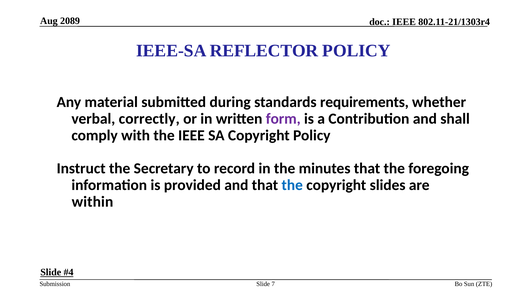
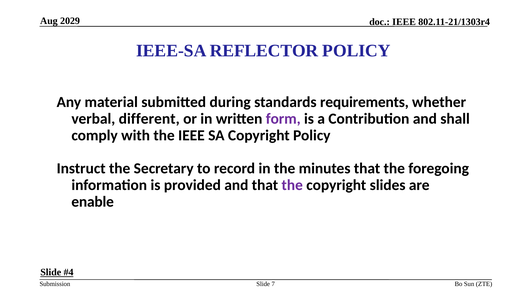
2089: 2089 -> 2029
correctly: correctly -> different
the at (292, 185) colour: blue -> purple
within: within -> enable
